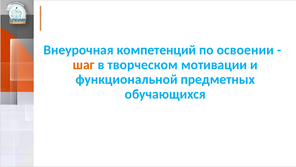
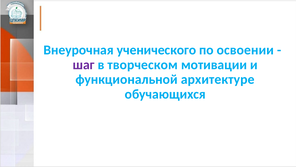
компетенций: компетенций -> ученического
шаг colour: orange -> purple
предметных: предметных -> архитектуре
